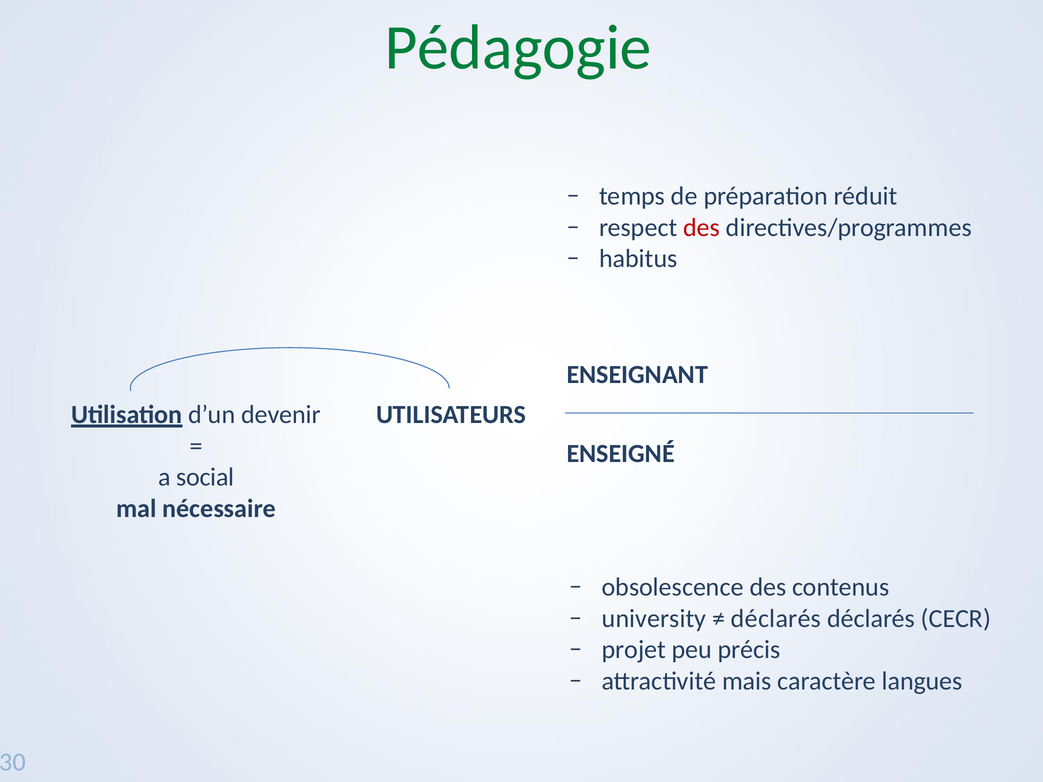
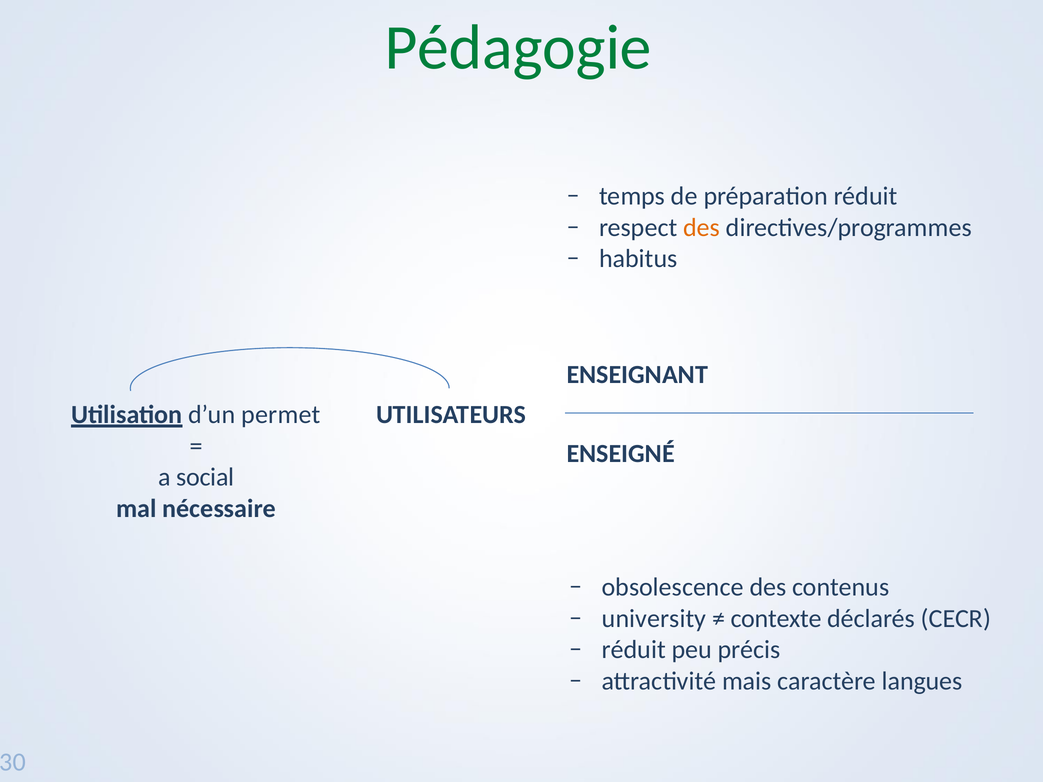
des at (702, 228) colour: red -> orange
devenir: devenir -> permet
déclarés at (776, 619): déclarés -> contexte
projet at (634, 650): projet -> réduit
